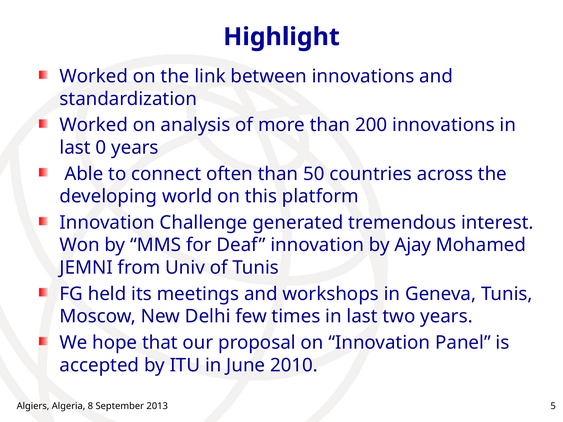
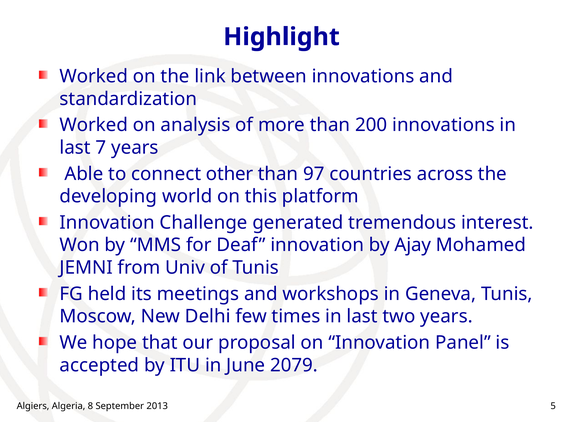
0: 0 -> 7
often: often -> other
50: 50 -> 97
2010: 2010 -> 2079
